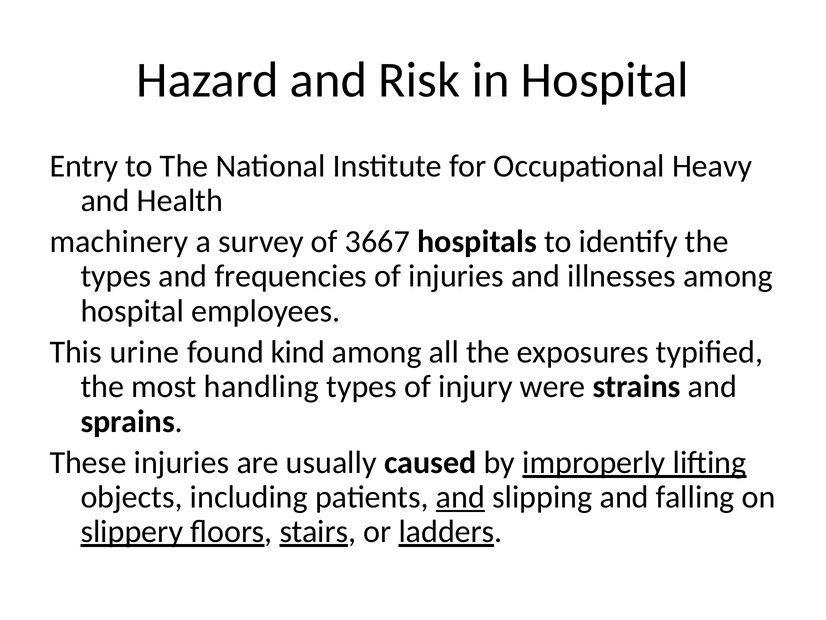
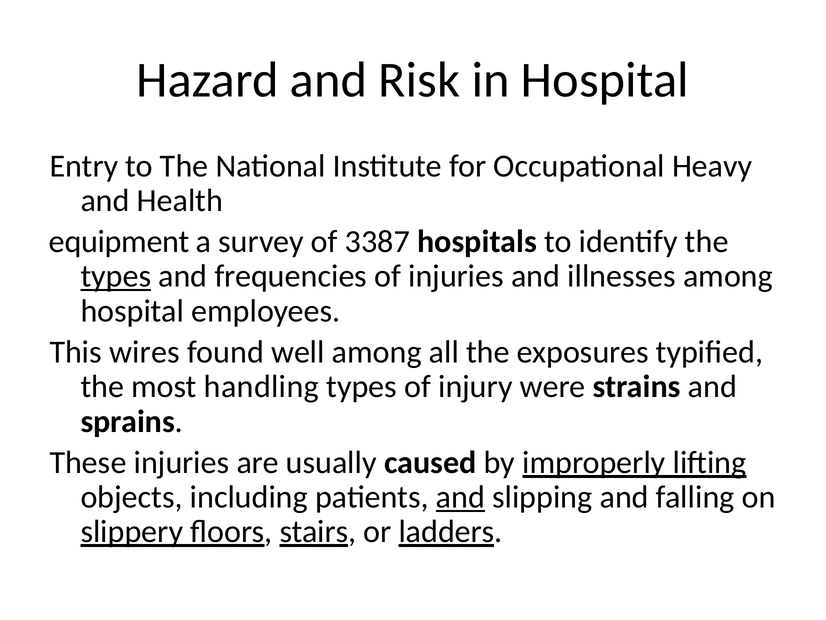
machinery: machinery -> equipment
3667: 3667 -> 3387
types at (116, 276) underline: none -> present
urine: urine -> wires
kind: kind -> well
